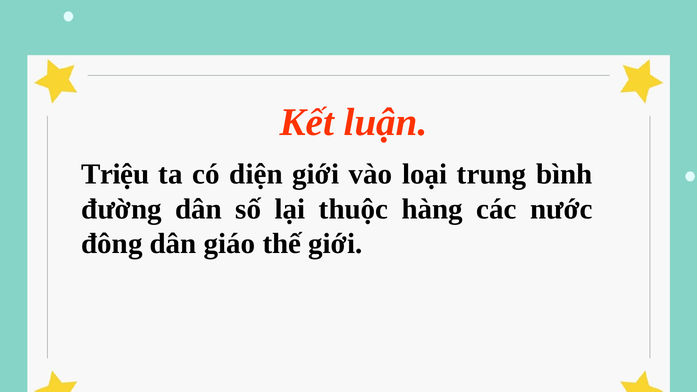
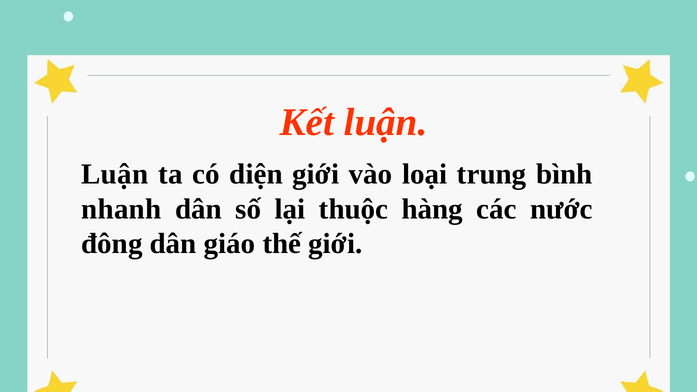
Triệu at (115, 174): Triệu -> Luận
đường: đường -> nhanh
